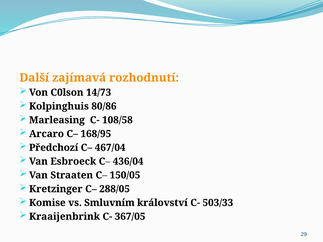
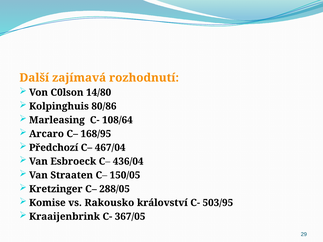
14/73: 14/73 -> 14/80
108/58: 108/58 -> 108/64
Smluvním: Smluvním -> Rakousko
503/33: 503/33 -> 503/95
